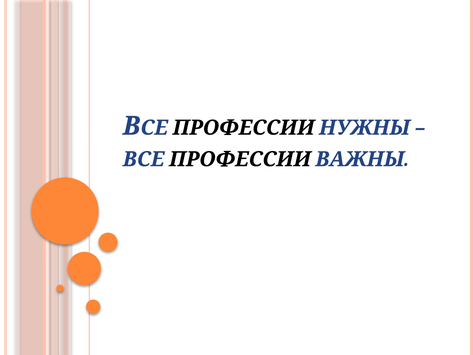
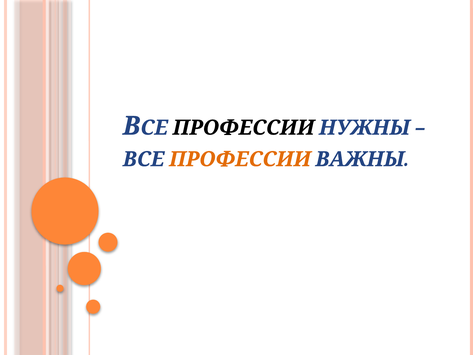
ПРОФЕССИИ at (240, 159) colour: black -> orange
